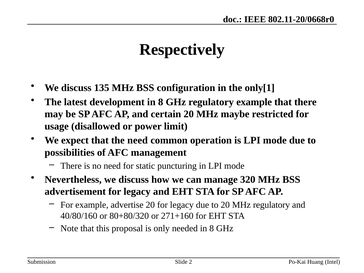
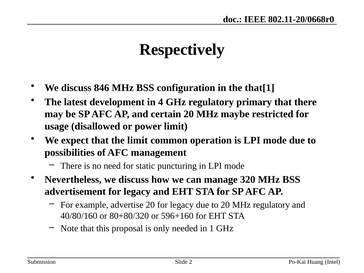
135: 135 -> 846
only[1: only[1 -> that[1
development in 8: 8 -> 4
regulatory example: example -> primary
the need: need -> limit
271+160: 271+160 -> 596+160
needed in 8: 8 -> 1
